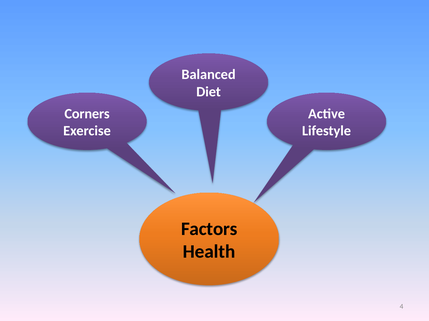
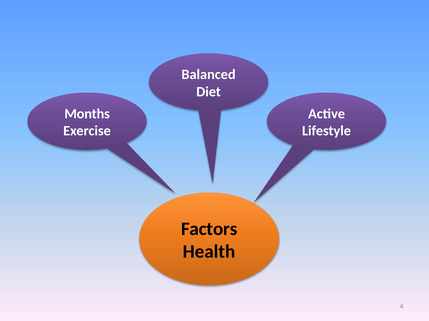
Corners: Corners -> Months
